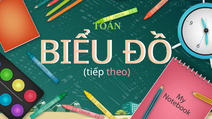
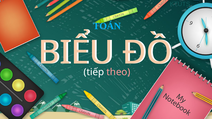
TOÁN colour: light green -> light blue
